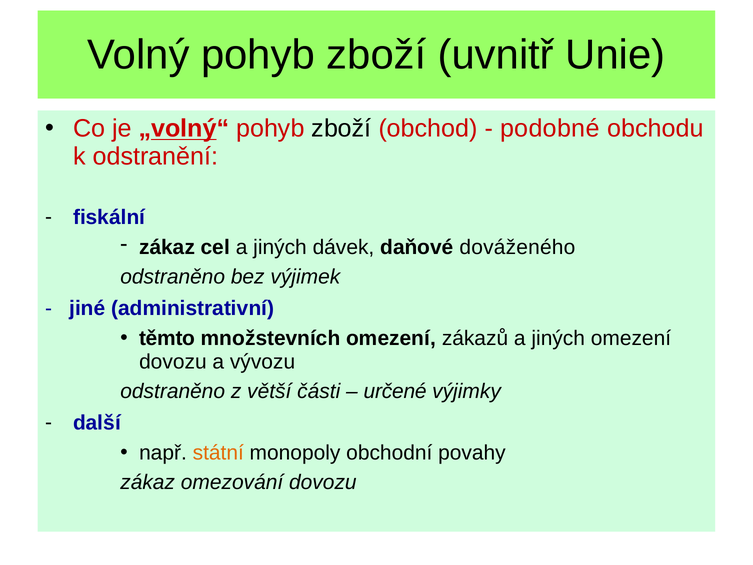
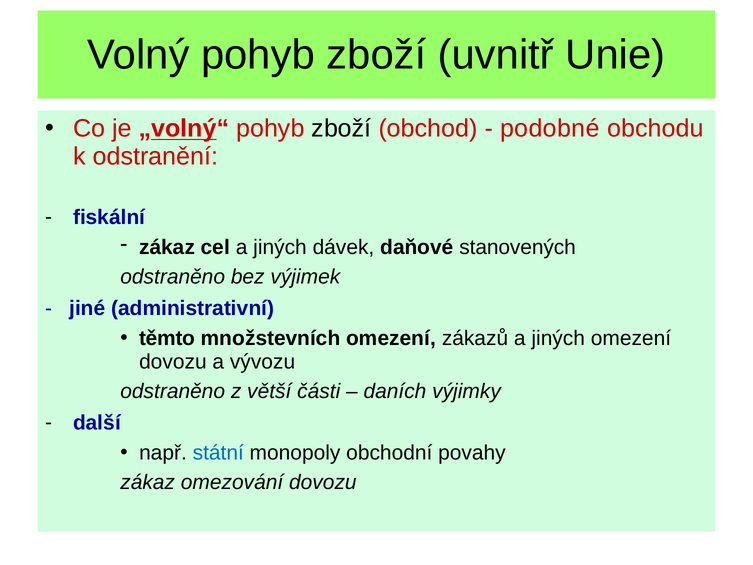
dováženého: dováženého -> stanovených
určené: určené -> daních
státní colour: orange -> blue
